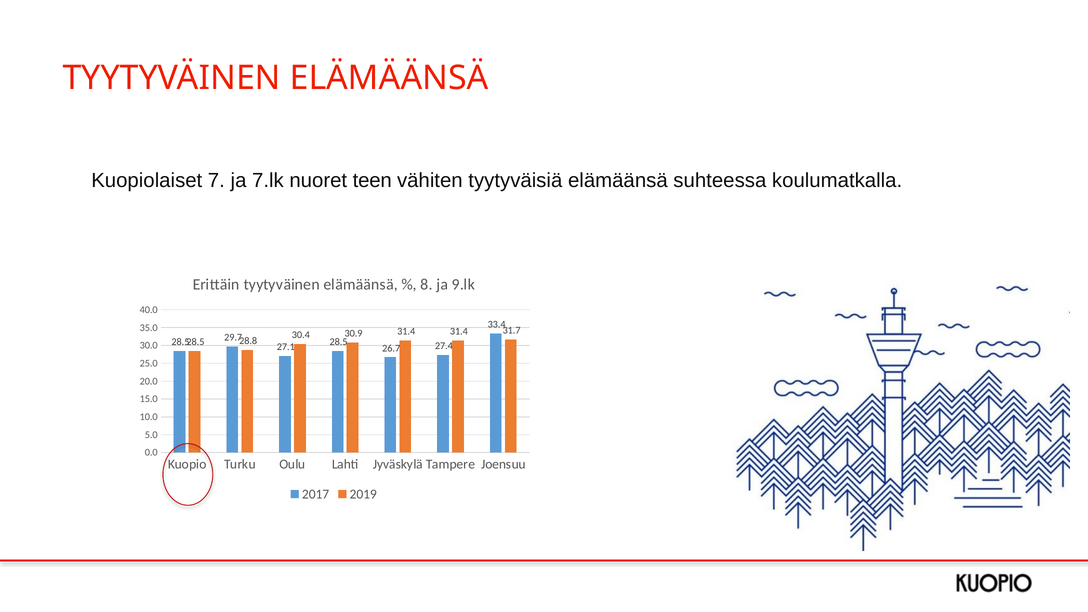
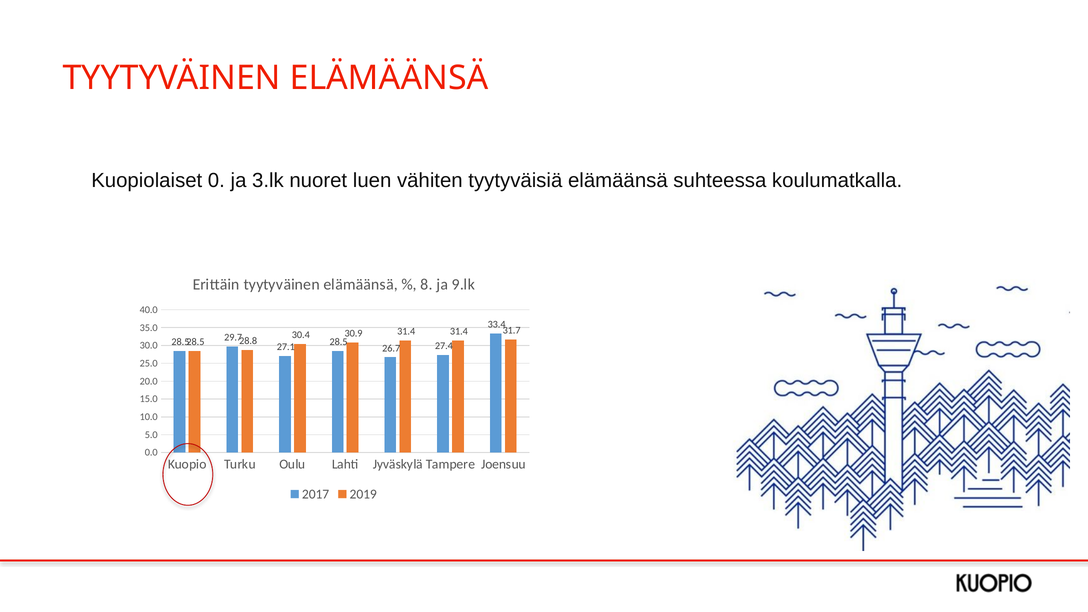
7: 7 -> 0
7.lk: 7.lk -> 3.lk
teen: teen -> luen
